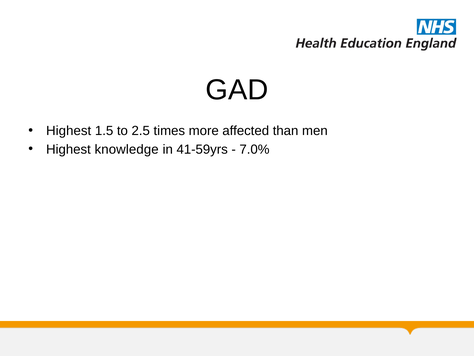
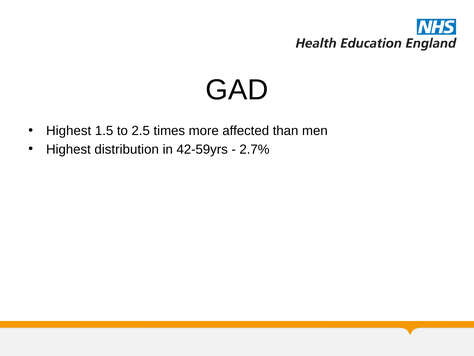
knowledge: knowledge -> distribution
41-59yrs: 41-59yrs -> 42-59yrs
7.0%: 7.0% -> 2.7%
